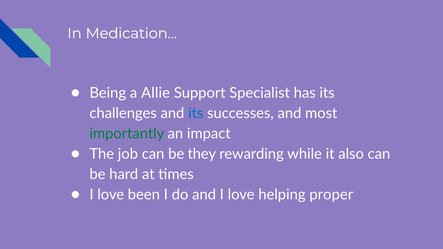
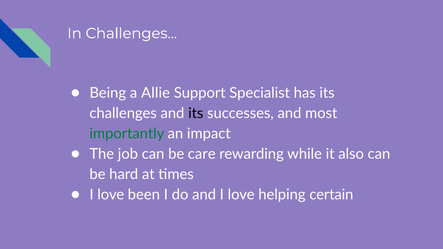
Medication…: Medication… -> Challenges…
its at (196, 113) colour: blue -> black
they: they -> care
proper: proper -> certain
